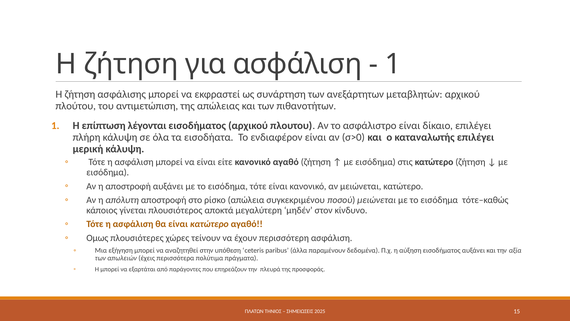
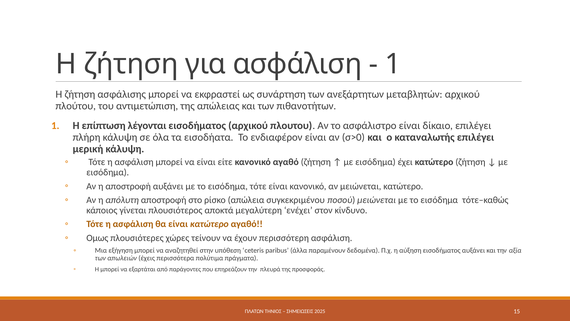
στις: στις -> έχει
μηδέν: μηδέν -> ενέχει
